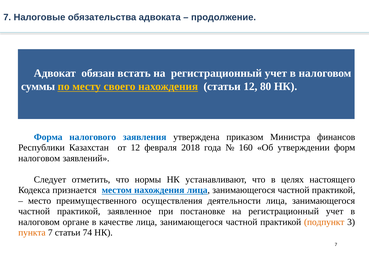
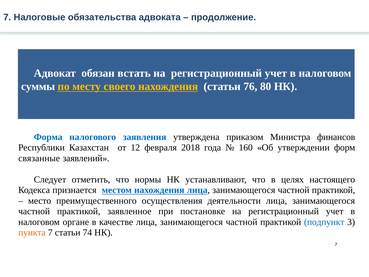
статьи 12: 12 -> 76
налоговом at (39, 158): налоговом -> связанные
подпункт colour: orange -> blue
